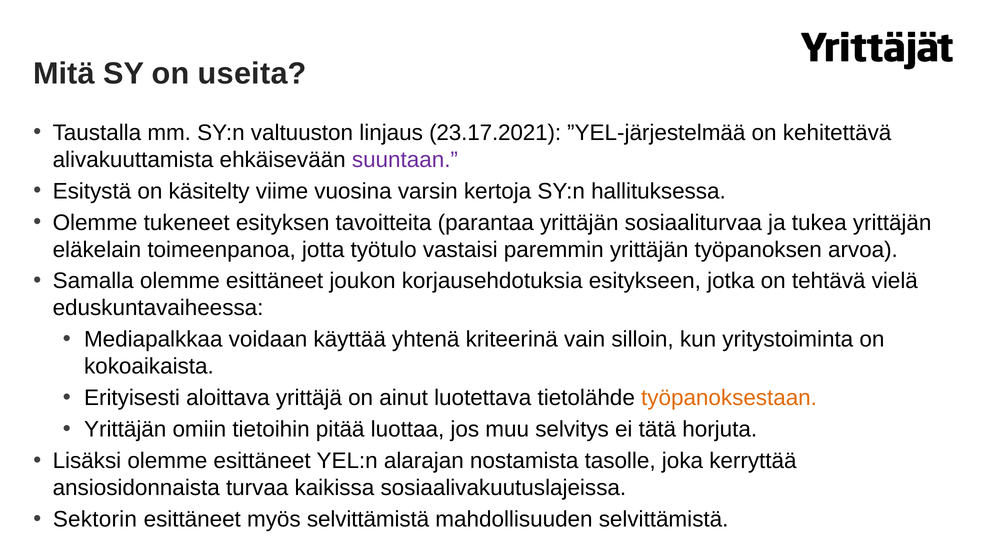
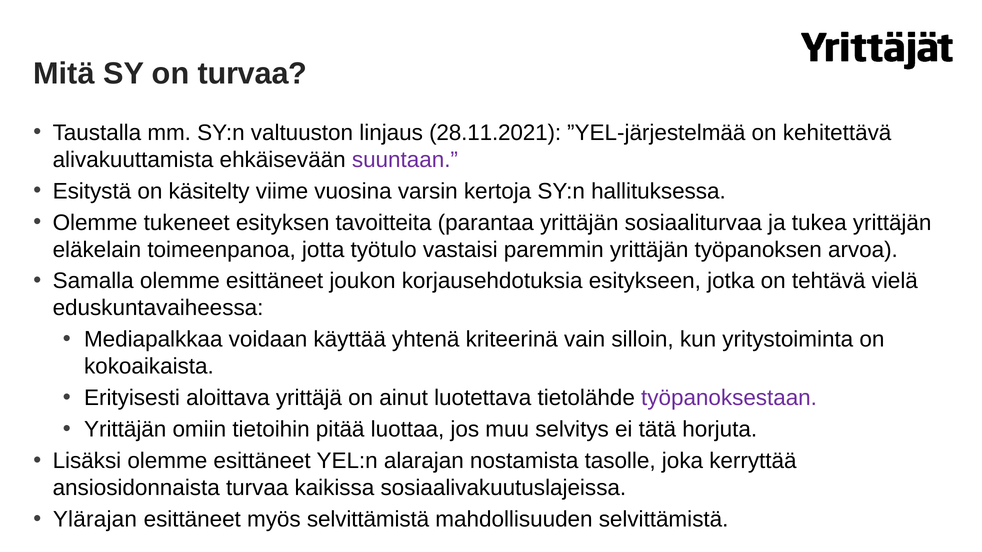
on useita: useita -> turvaa
23.17.2021: 23.17.2021 -> 28.11.2021
työpanoksestaan colour: orange -> purple
Sektorin: Sektorin -> Ylärajan
